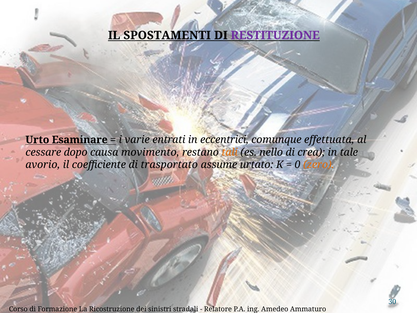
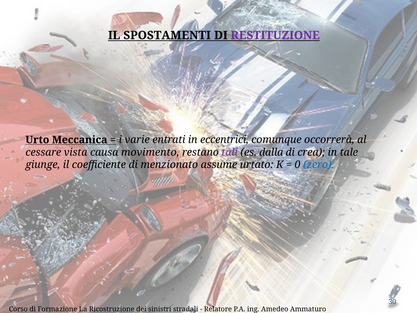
Esaminare: Esaminare -> Meccanica
effettuata: effettuata -> occorrerà
dopo: dopo -> vista
tali colour: orange -> purple
nello: nello -> dalla
avorio: avorio -> giunge
trasportato: trasportato -> menzionato
zero colour: orange -> blue
